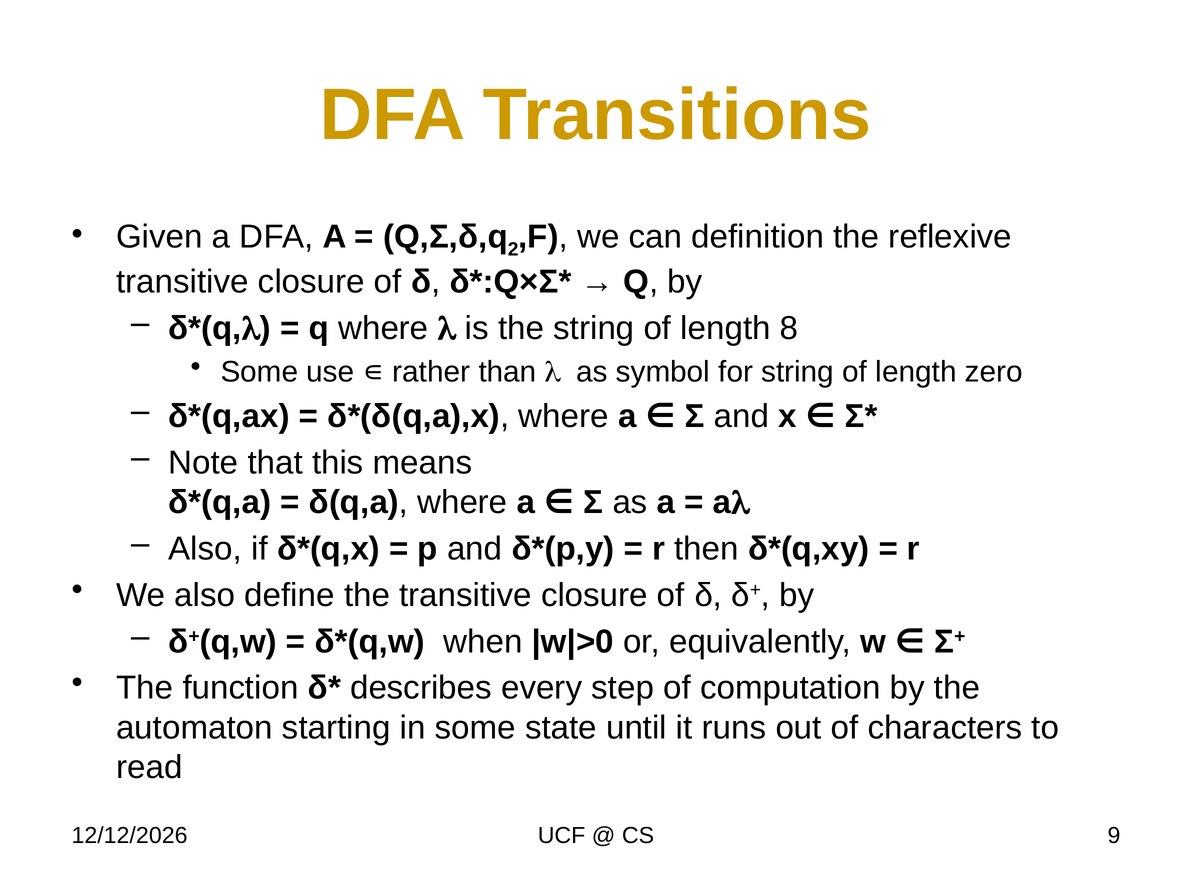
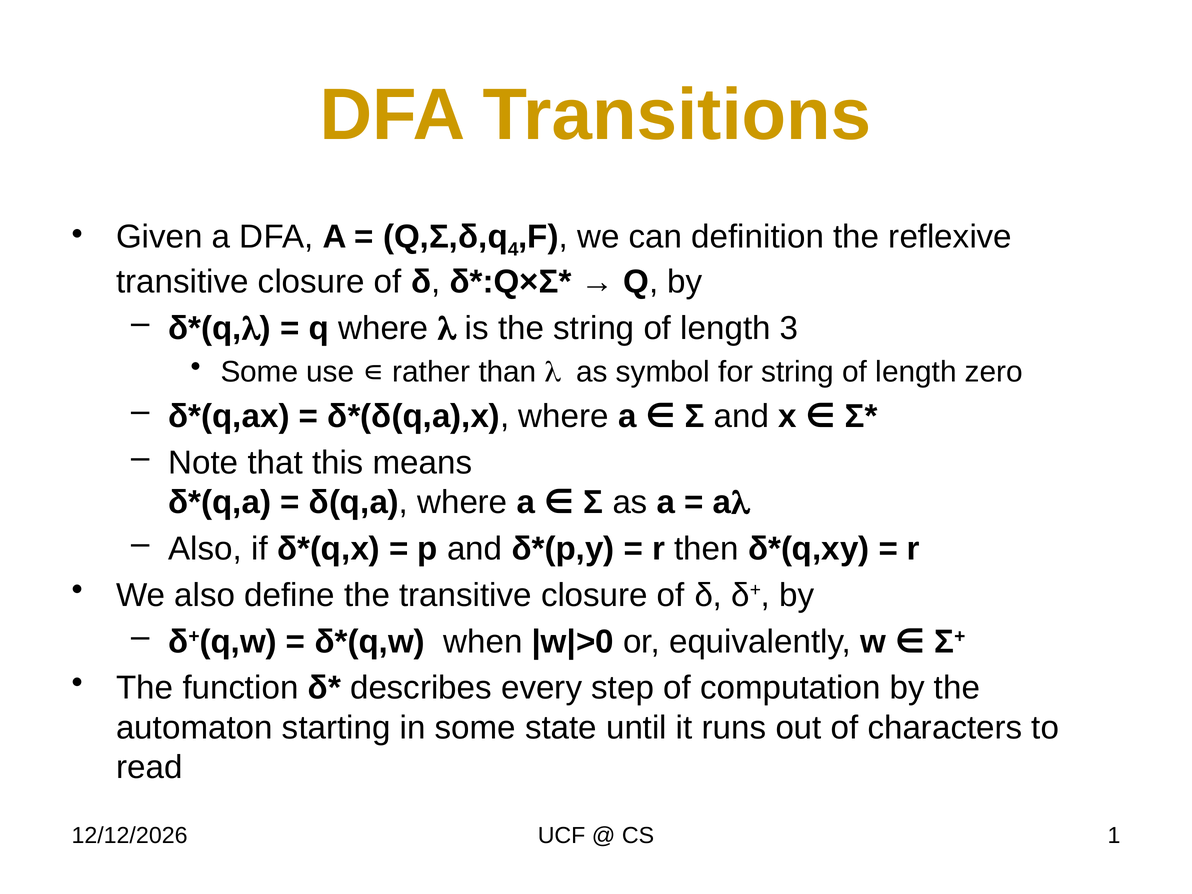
2: 2 -> 4
8: 8 -> 3
9: 9 -> 1
